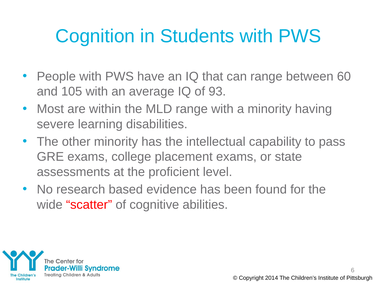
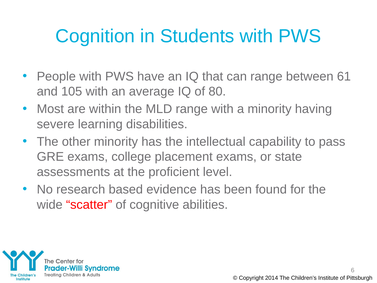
60: 60 -> 61
93: 93 -> 80
